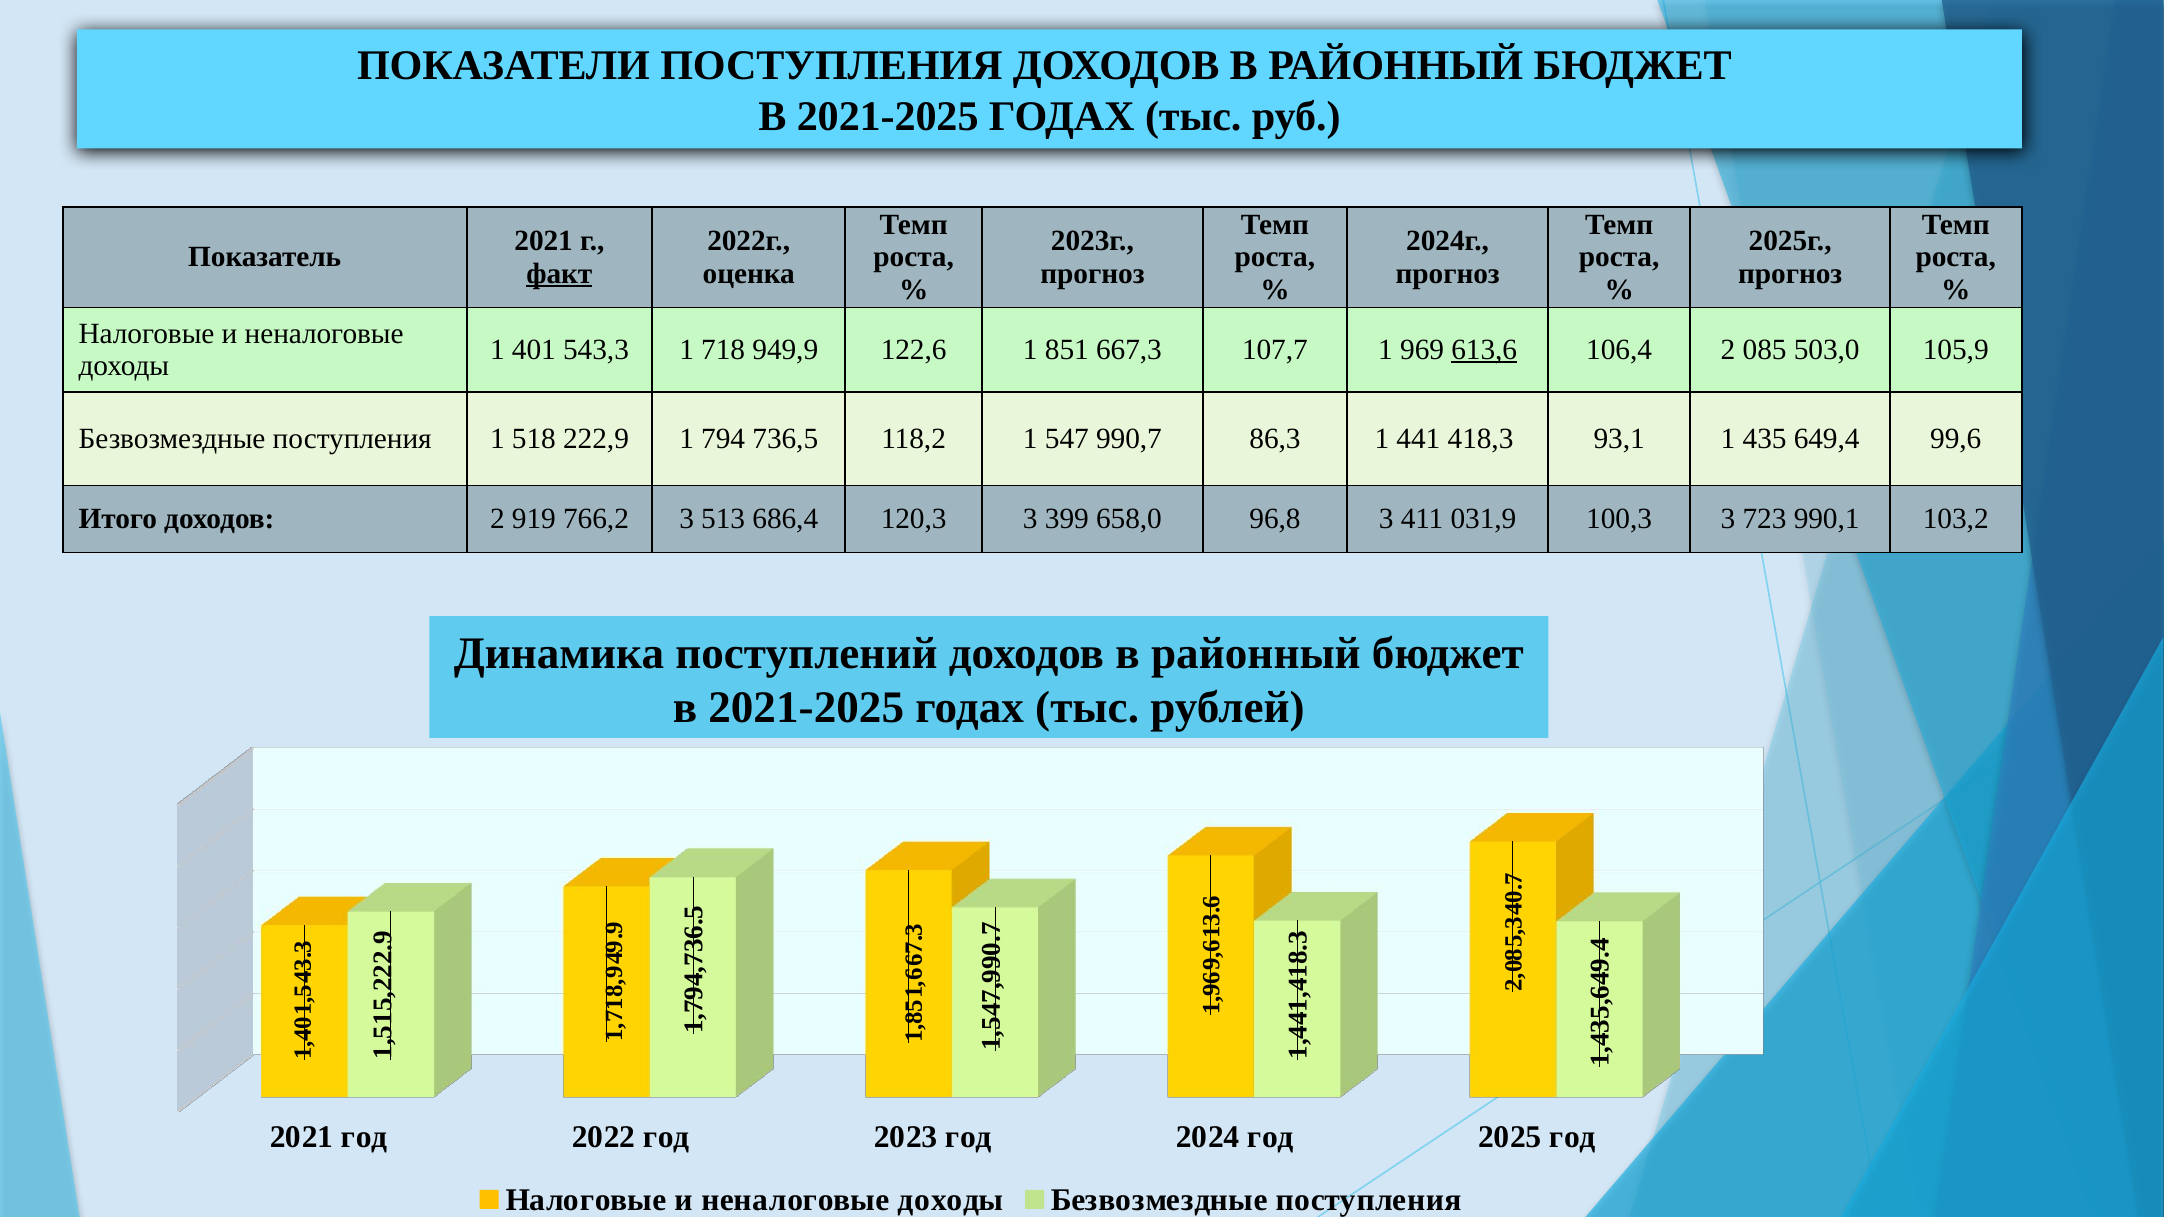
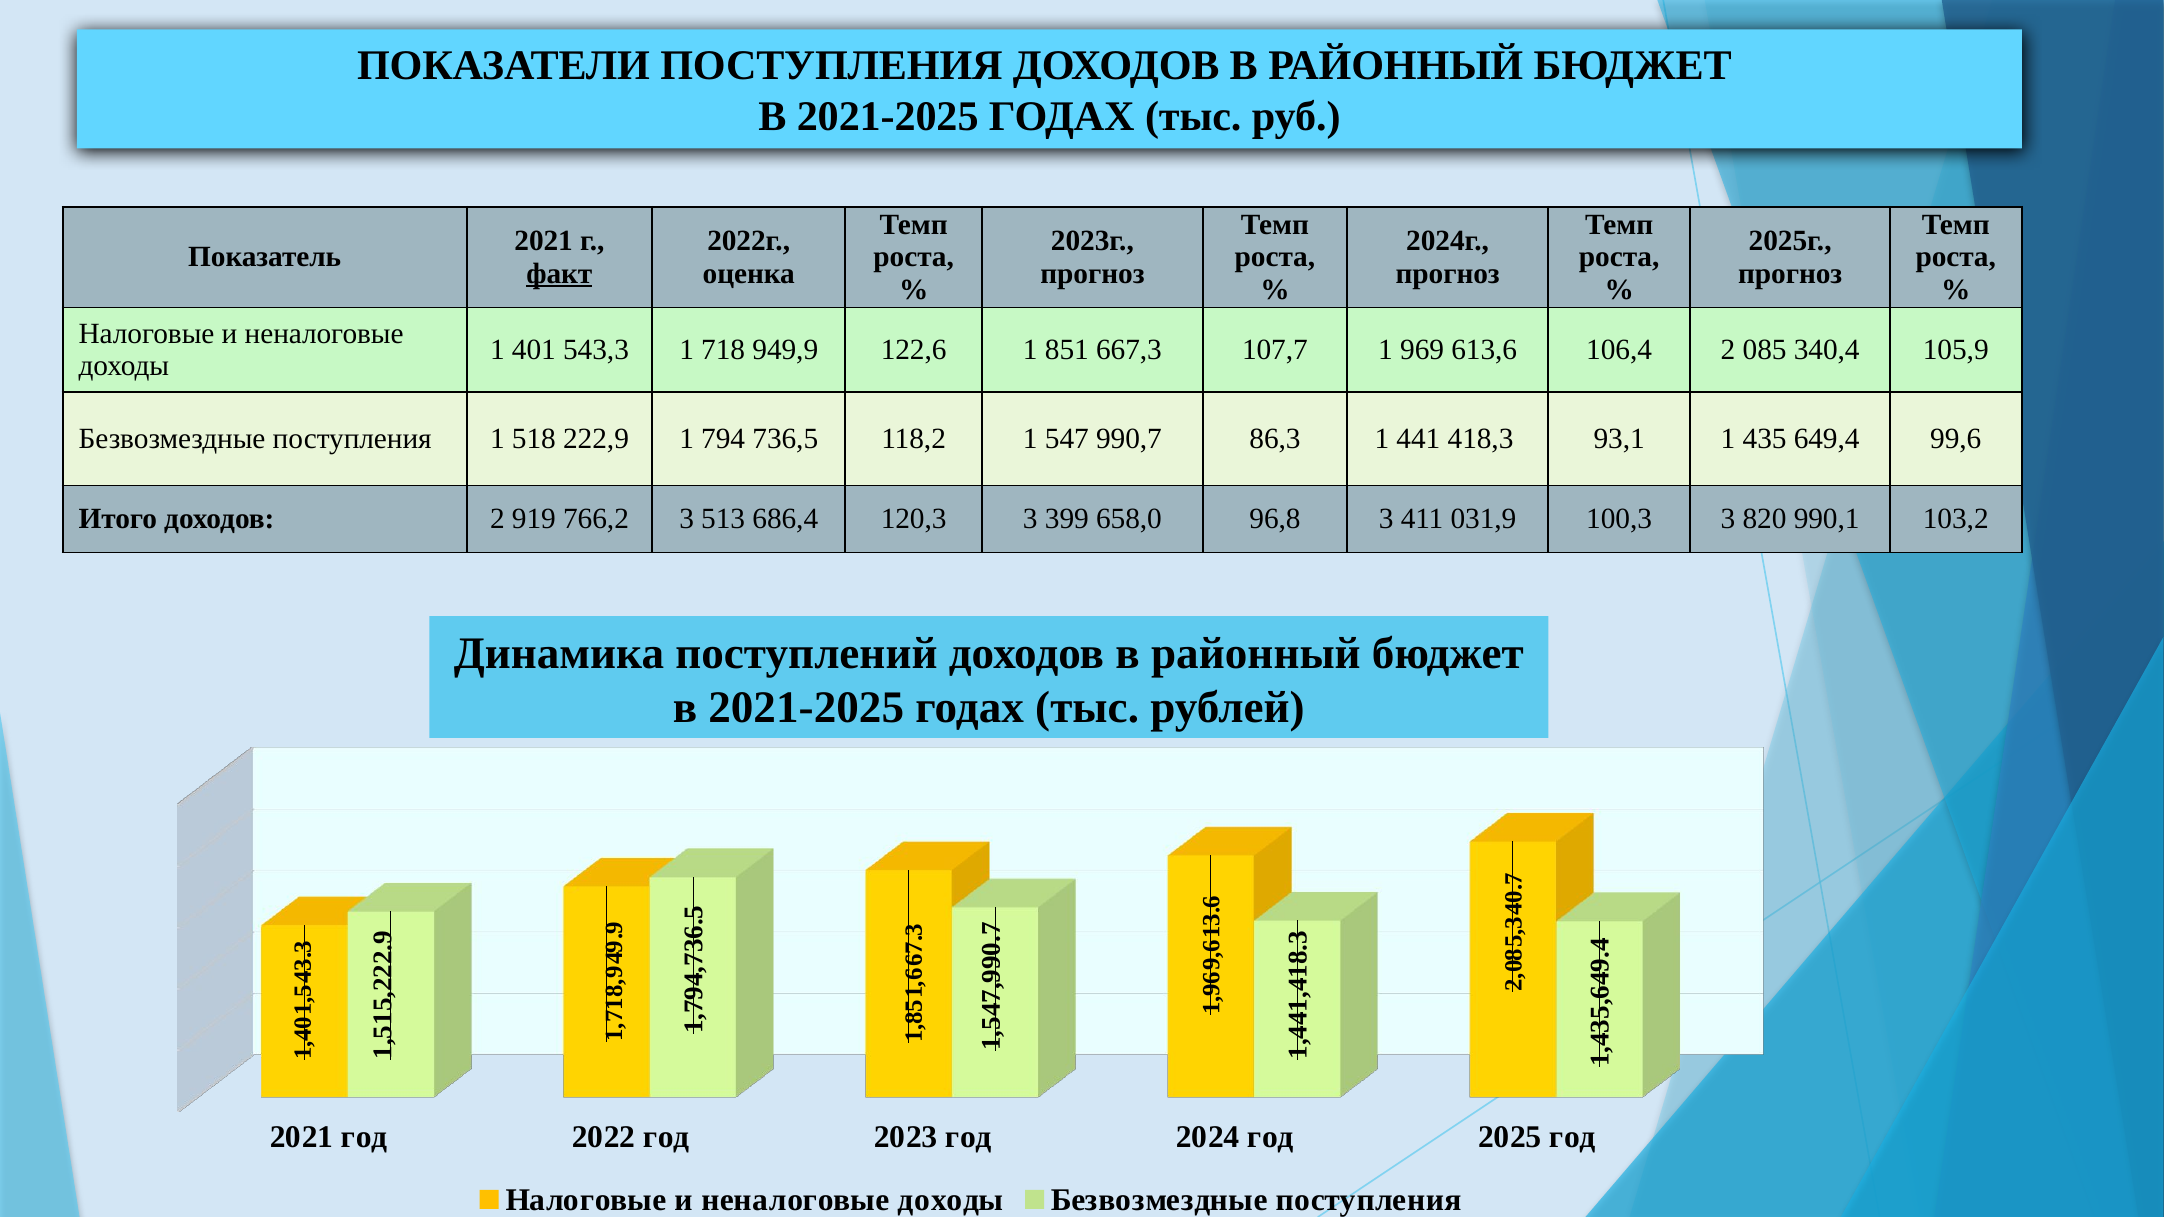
613,6 underline: present -> none
503,0: 503,0 -> 340,4
723: 723 -> 820
